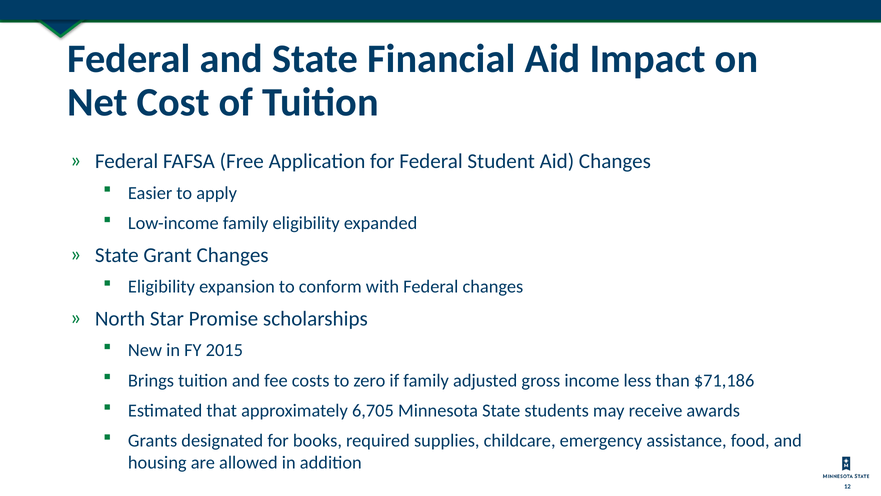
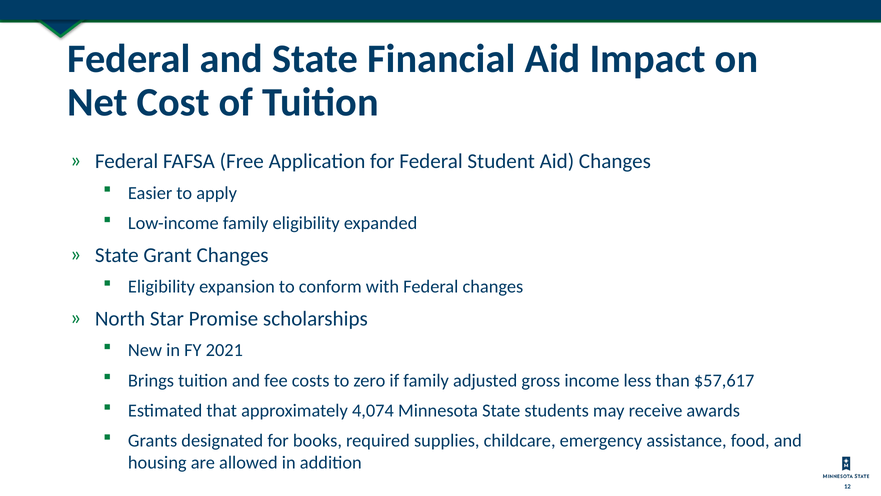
2015: 2015 -> 2021
$71,186: $71,186 -> $57,617
6,705: 6,705 -> 4,074
